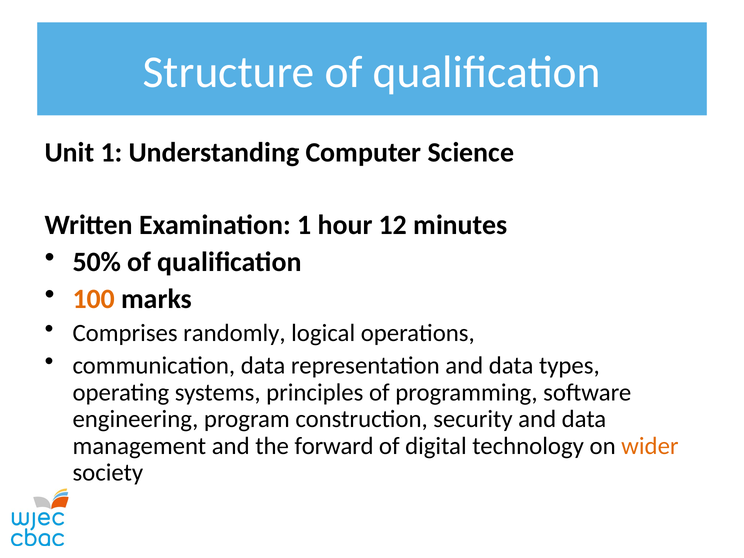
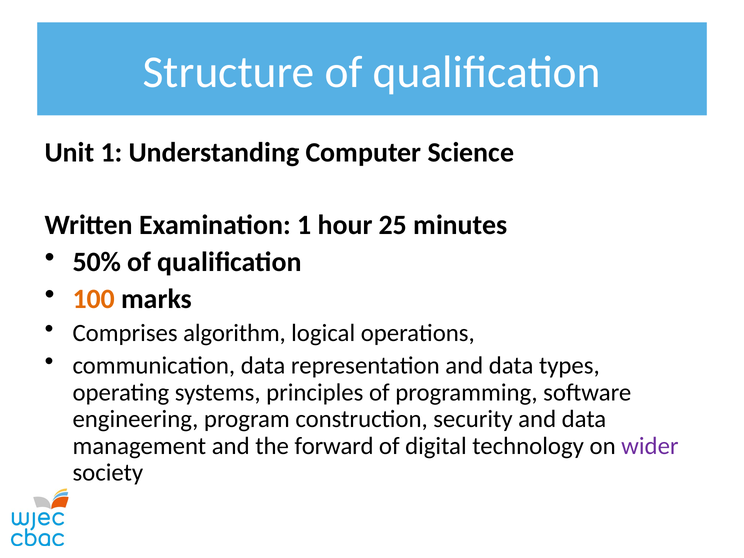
12: 12 -> 25
randomly: randomly -> algorithm
wider colour: orange -> purple
